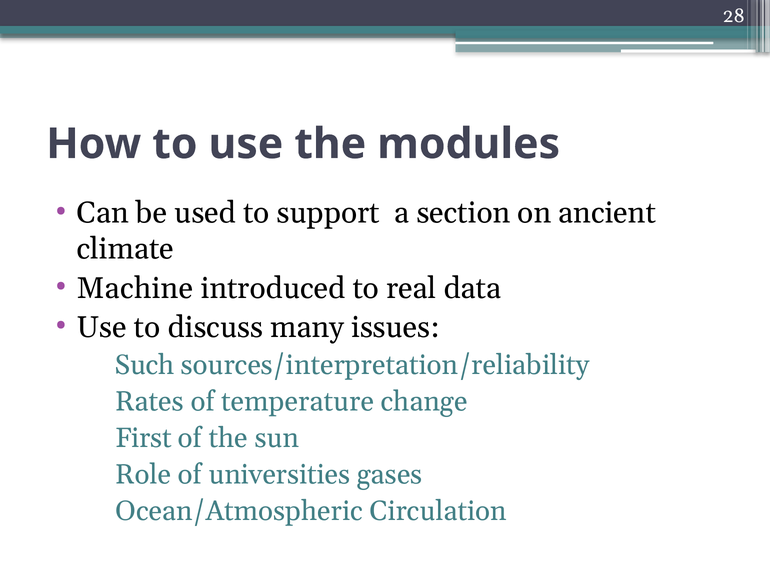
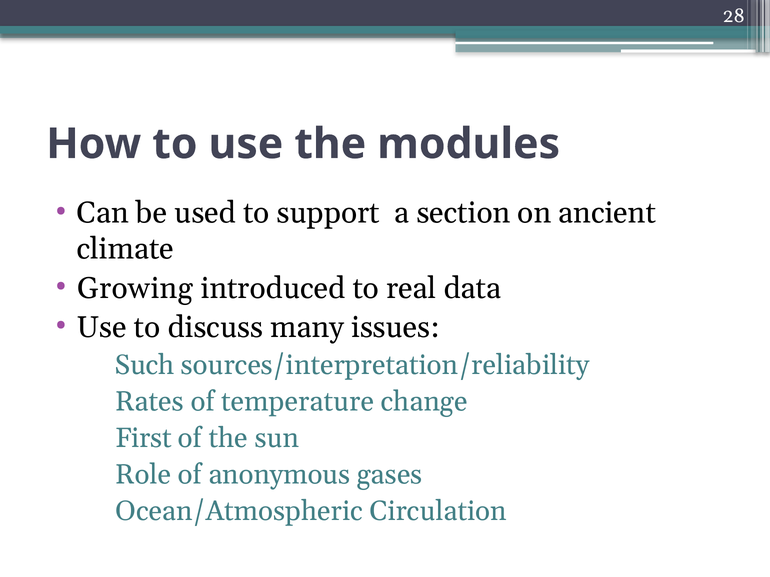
Machine: Machine -> Growing
universities: universities -> anonymous
